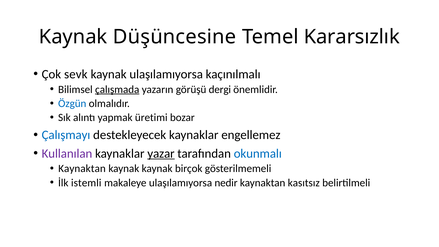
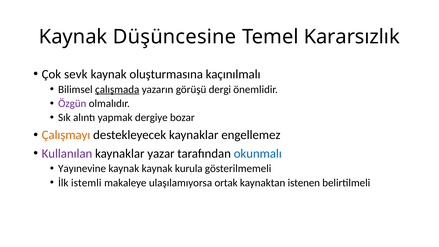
kaynak ulaşılamıyorsa: ulaşılamıyorsa -> oluşturmasına
Özgün colour: blue -> purple
üretimi: üretimi -> dergiye
Çalışmayı colour: blue -> orange
yazar underline: present -> none
Kaynaktan at (82, 169): Kaynaktan -> Yayınevine
birçok: birçok -> kurula
nedir: nedir -> ortak
kasıtsız: kasıtsız -> istenen
